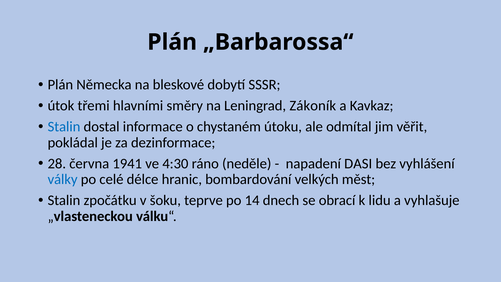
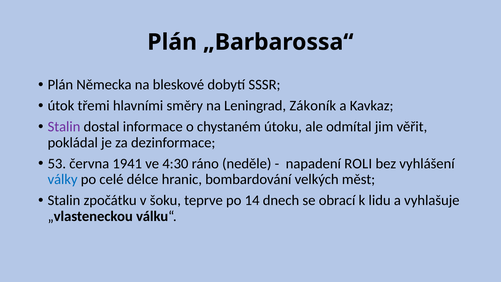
Stalin at (64, 127) colour: blue -> purple
28: 28 -> 53
DASI: DASI -> ROLI
